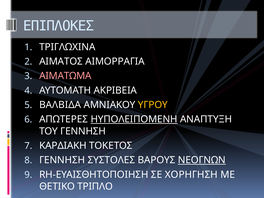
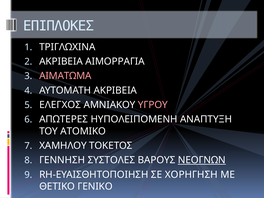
ΑΙΜΑΤΟΣ at (61, 61): ΑΙΜΑΤΟΣ -> ΑΚΡΙΒΕΙΑ
ΒΑΛΒΙΔΑ: ΒΑΛΒΙΔΑ -> ΕΛΕΓΧΟΣ
ΥΓΡΟΥ colour: yellow -> pink
ΗΥΠΟΛΕΙΠΟΜΕΝΗ underline: present -> none
ΤΟΥ ΓΕΝΝΗΣΗ: ΓΕΝΝΗΣΗ -> ΑΤΟΜΙΚΟ
ΚΑΡΔΙΑΚΗ: ΚΑΡΔΙΑΚΗ -> ΧΑΜΗΛΟΥ
ΤΡΙΠΛΟ: ΤΡΙΠΛΟ -> ΓΕΝΙΚΟ
